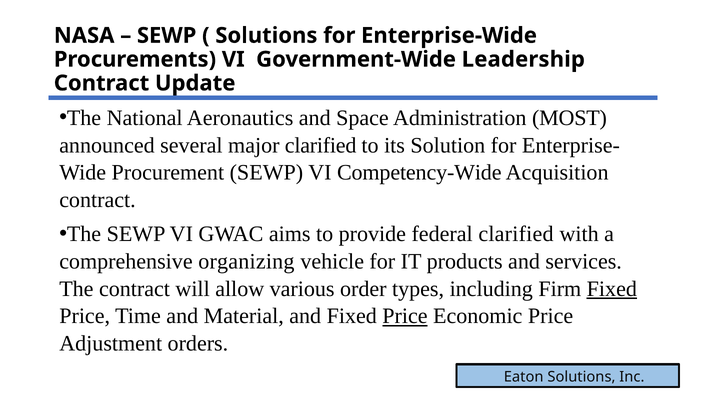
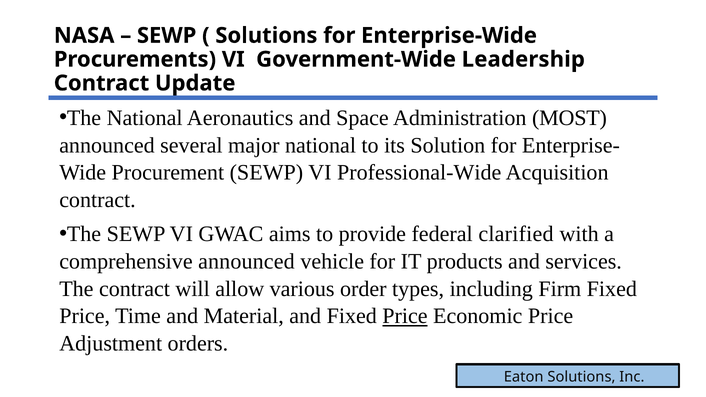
major clarified: clarified -> national
Competency-Wide: Competency-Wide -> Professional-Wide
comprehensive organizing: organizing -> announced
Fixed at (612, 289) underline: present -> none
